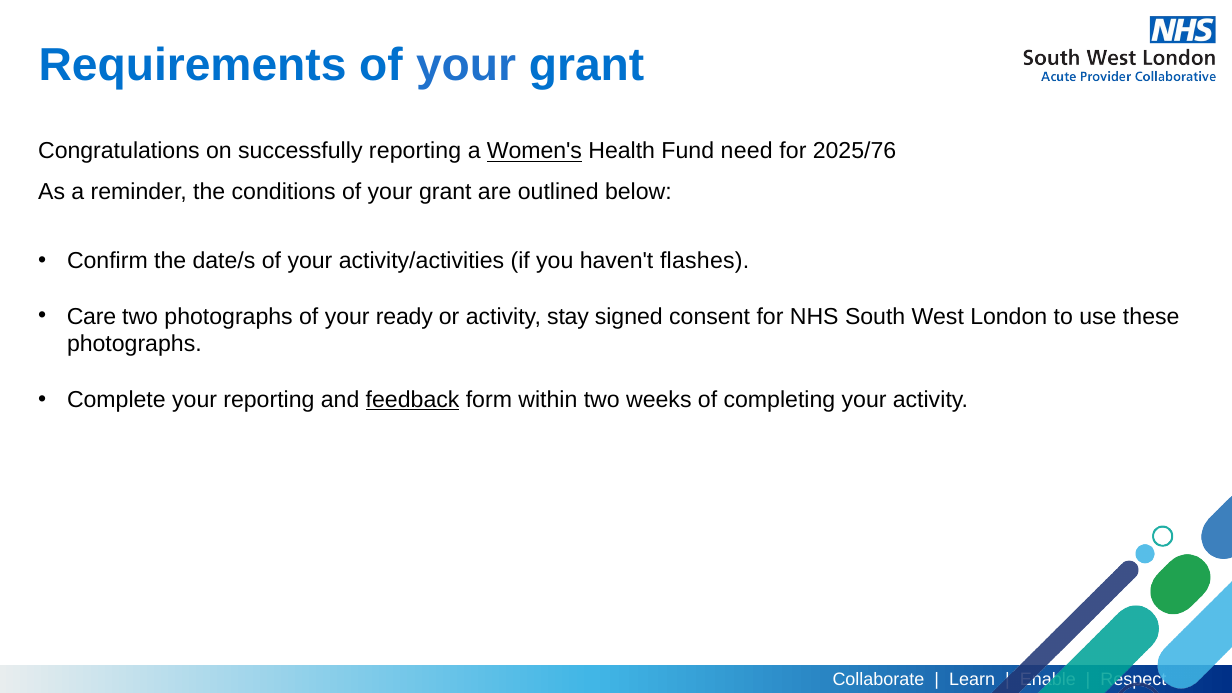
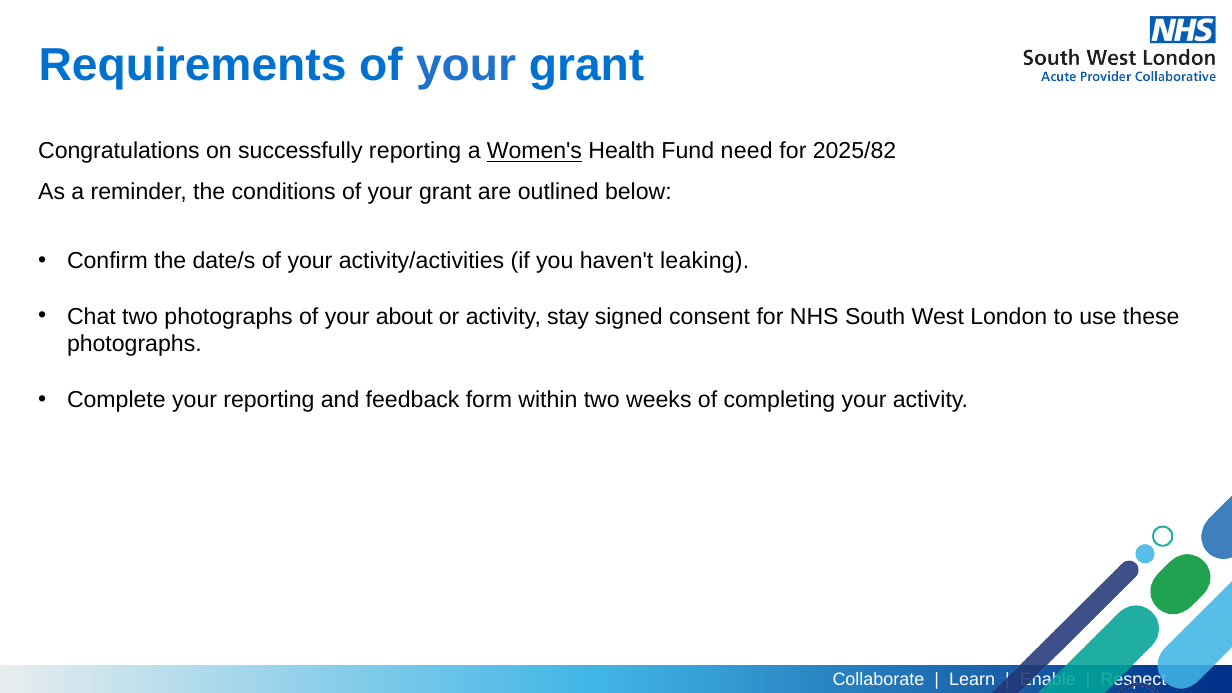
2025/76: 2025/76 -> 2025/82
flashes: flashes -> leaking
Care: Care -> Chat
ready: ready -> about
feedback underline: present -> none
